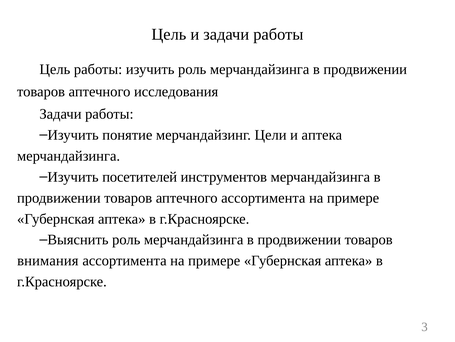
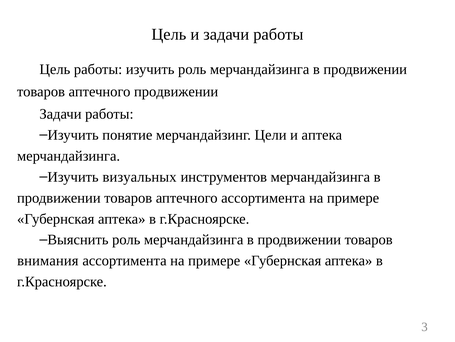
аптечного исследования: исследования -> продвижении
посетителей: посетителей -> визуальных
